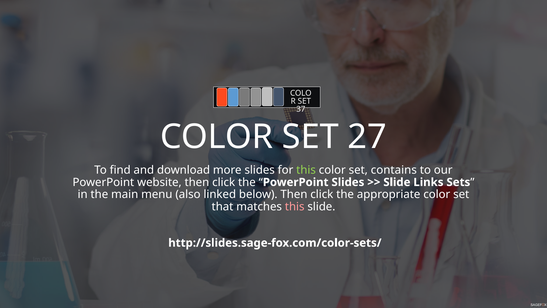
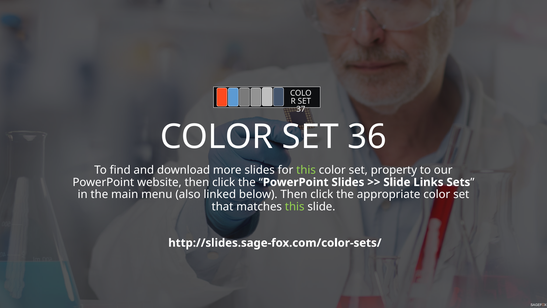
27: 27 -> 36
contains: contains -> property
this at (295, 207) colour: pink -> light green
